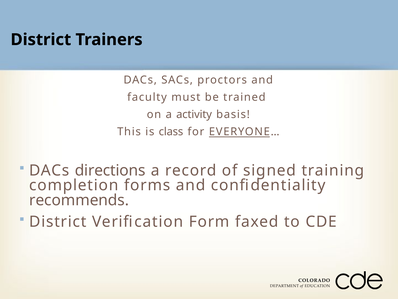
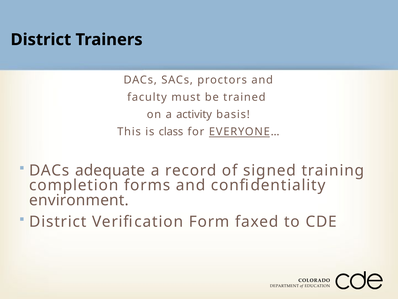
directions: directions -> adequate
recommends: recommends -> environment
